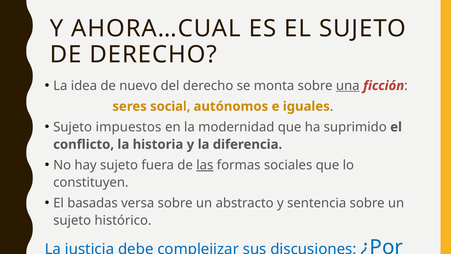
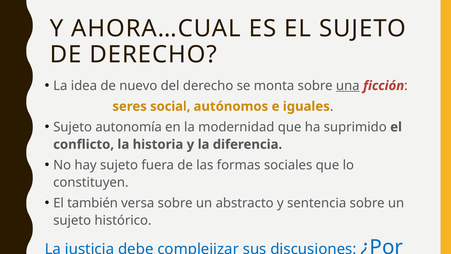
impuestos: impuestos -> autonomía
las underline: present -> none
basadas: basadas -> también
